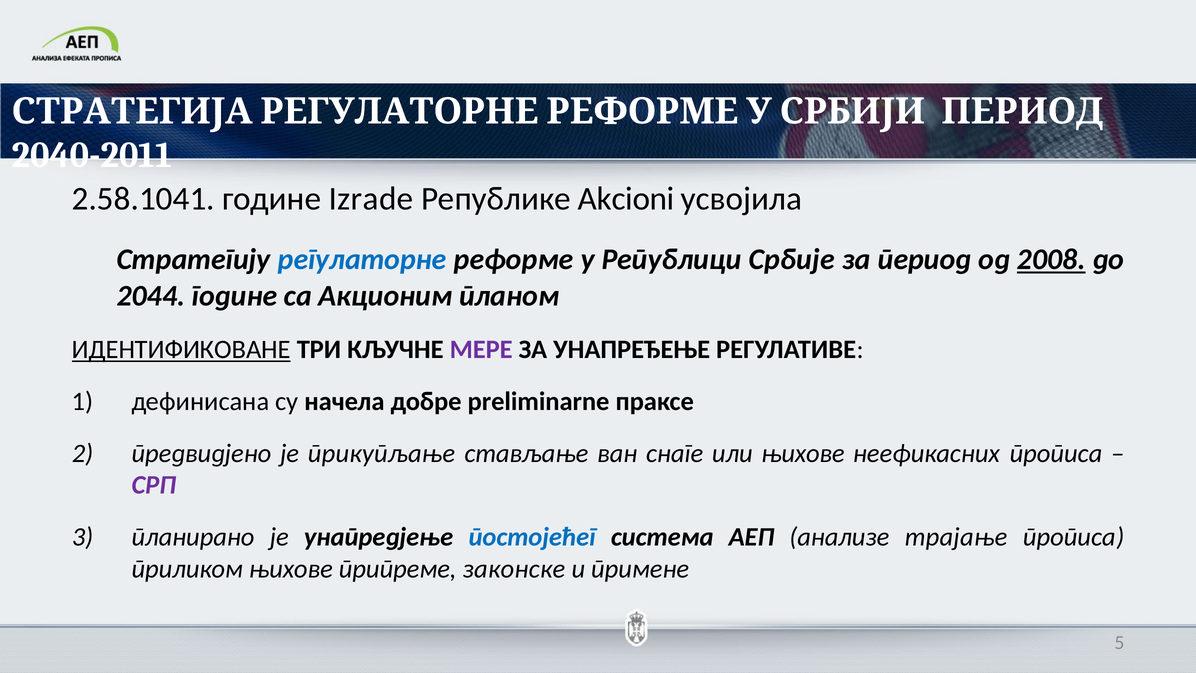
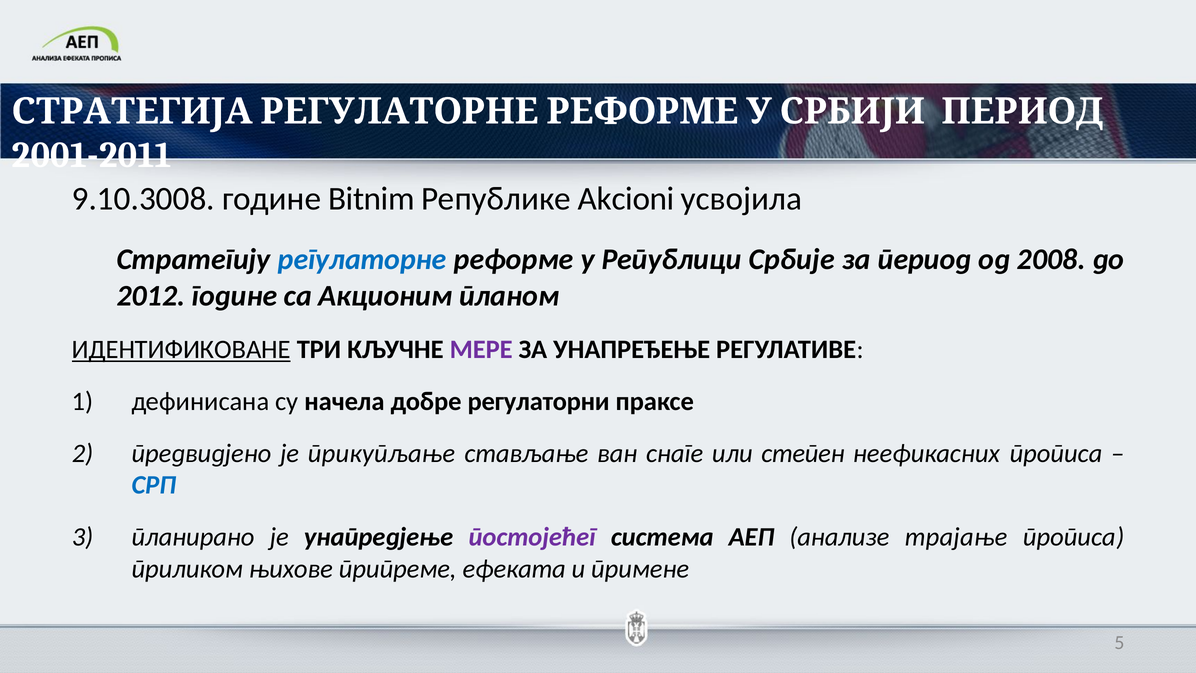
2040-2011: 2040-2011 -> 2001-2011
2.58.1041: 2.58.1041 -> 9.10.3008
Izrade: Izrade -> Bitnim
2008 underline: present -> none
2044: 2044 -> 2012
preliminarne: preliminarne -> регулаторни
или њихове: њихове -> степен
СРП colour: purple -> blue
постојећег colour: blue -> purple
законске: законске -> ефеката
